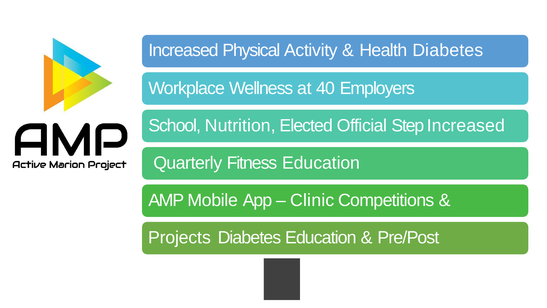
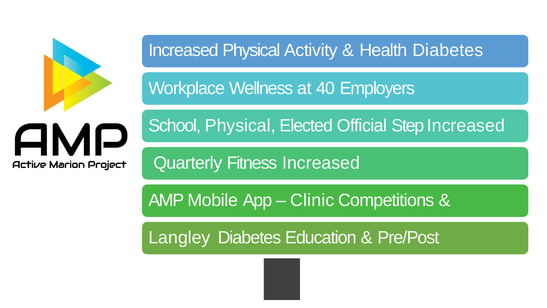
School Nutrition: Nutrition -> Physical
Fitness Education: Education -> Increased
Projects: Projects -> Langley
